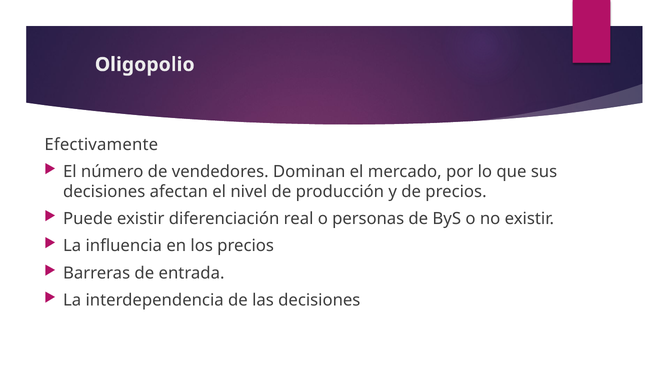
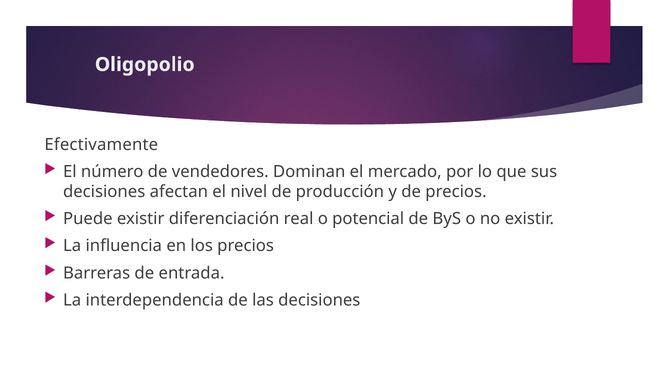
personas: personas -> potencial
